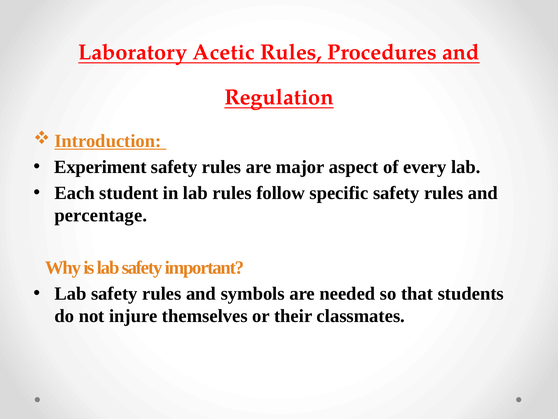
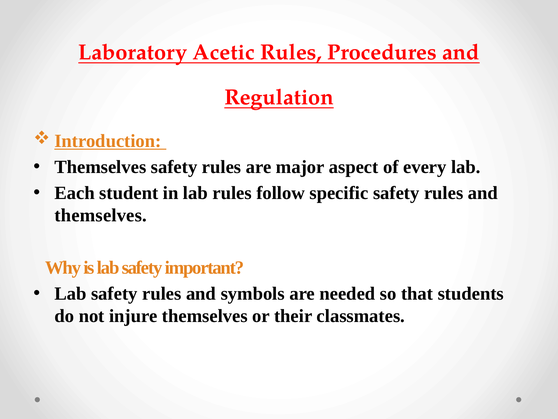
Experiment at (100, 167): Experiment -> Themselves
percentage at (101, 215): percentage -> themselves
